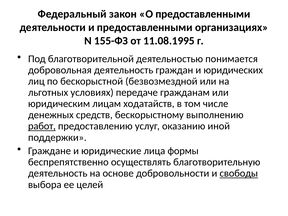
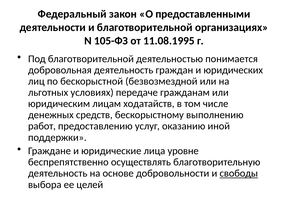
и предоставленными: предоставленными -> благотворительной
155-ФЗ: 155-ФЗ -> 105-ФЗ
работ underline: present -> none
формы: формы -> уровне
